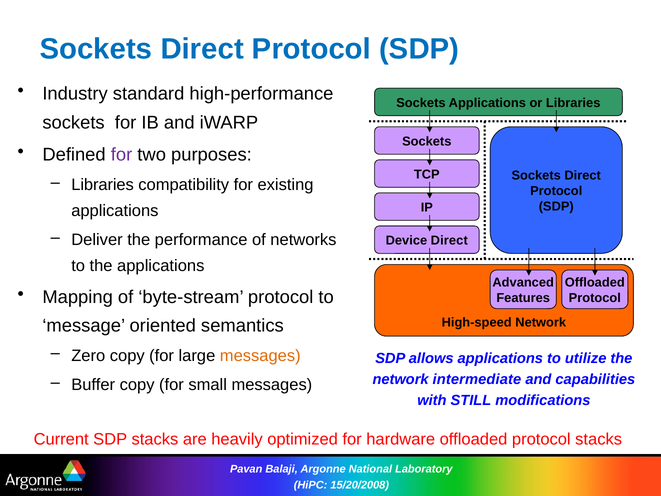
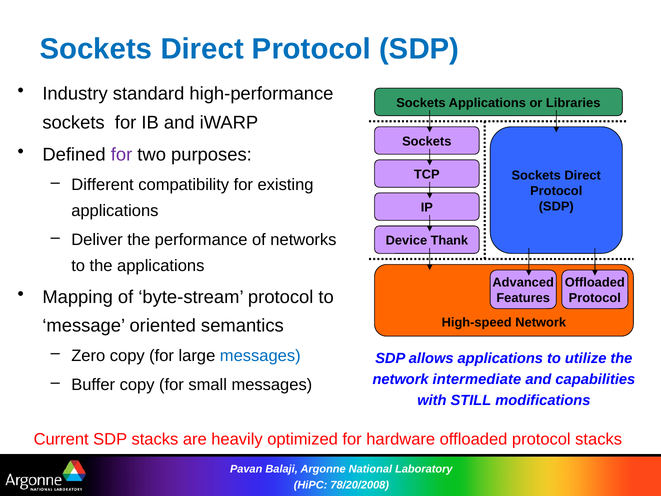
Libraries at (103, 185): Libraries -> Different
Device Direct: Direct -> Thank
messages at (260, 355) colour: orange -> blue
15/20/2008: 15/20/2008 -> 78/20/2008
